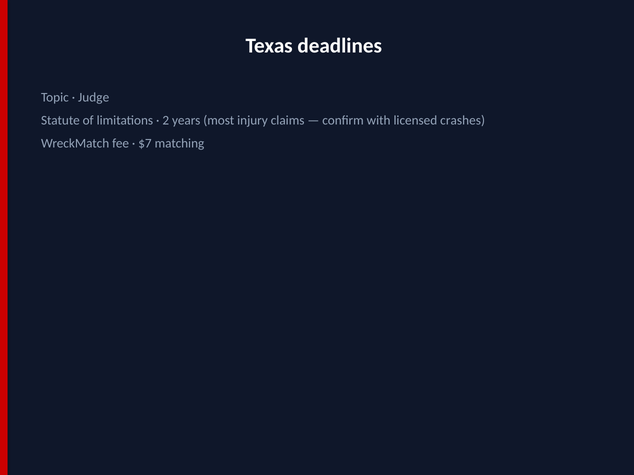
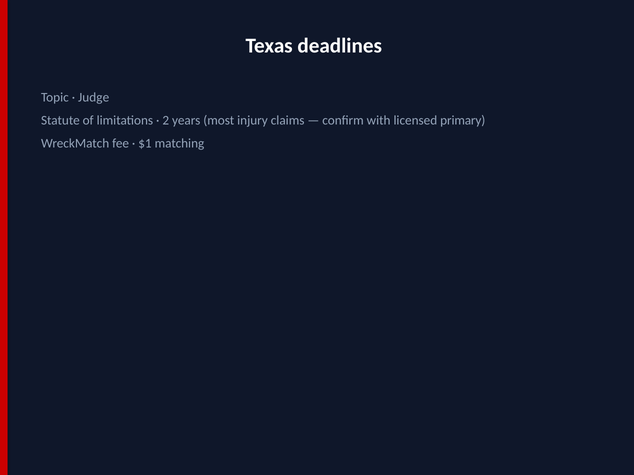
crashes: crashes -> primary
$7: $7 -> $1
